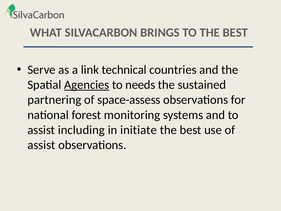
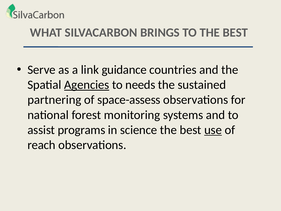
technical: technical -> guidance
including: including -> programs
initiate: initiate -> science
use underline: none -> present
assist at (41, 145): assist -> reach
